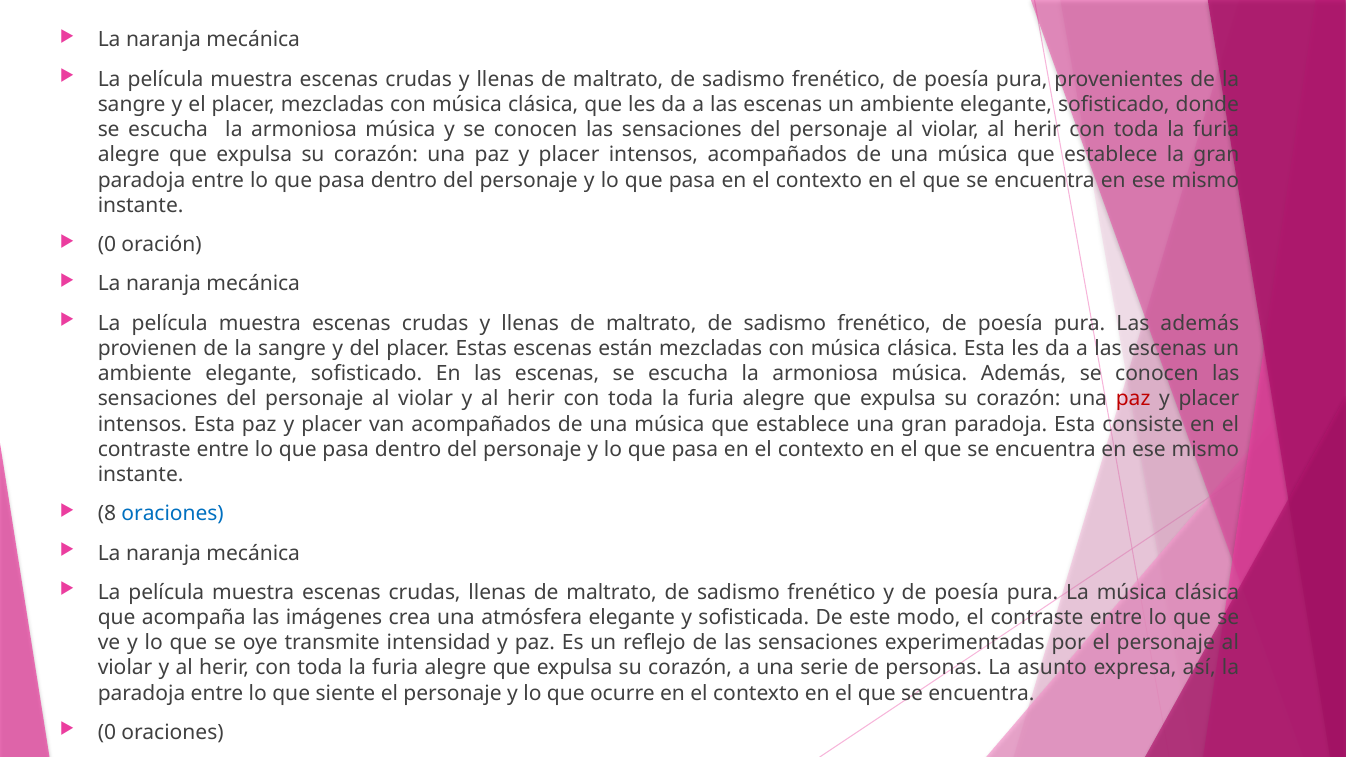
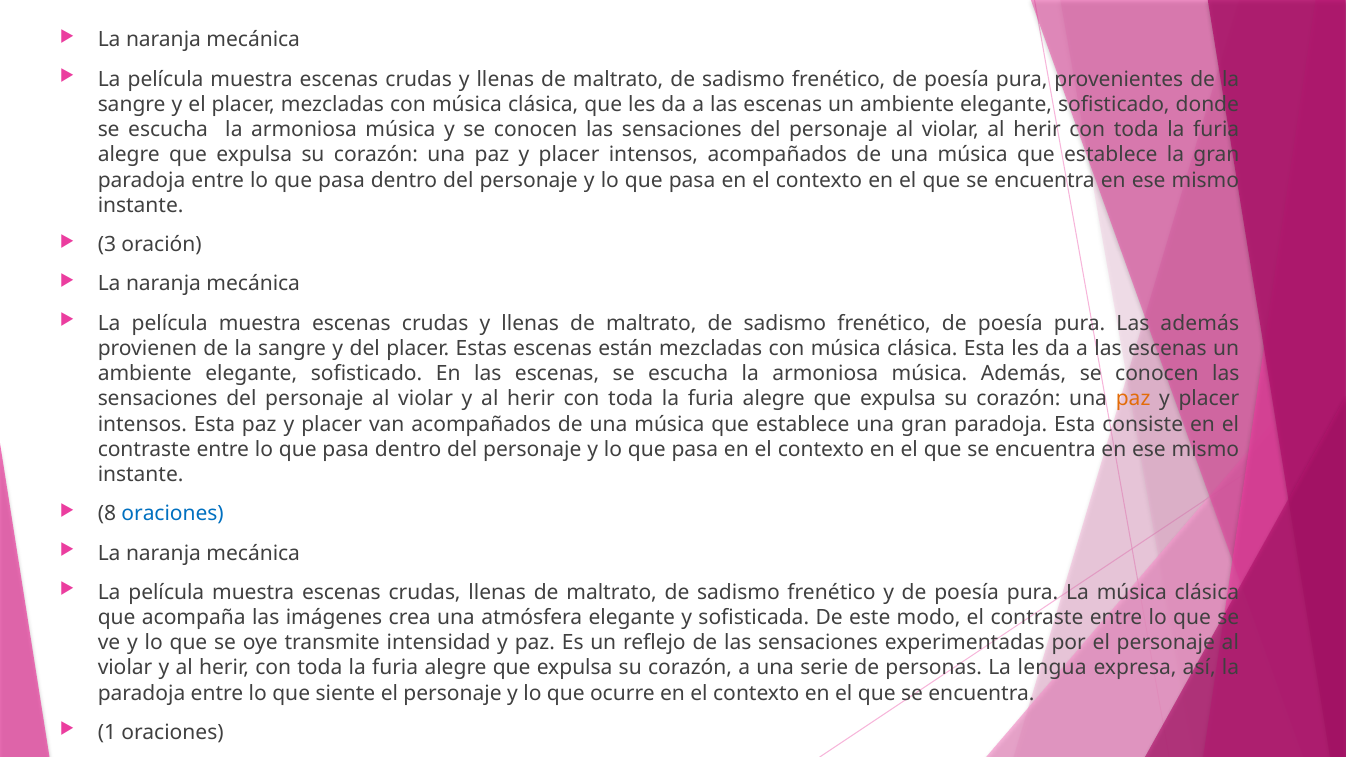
0 at (107, 245): 0 -> 3
paz at (1133, 399) colour: red -> orange
asunto: asunto -> lengua
0 at (107, 733): 0 -> 1
